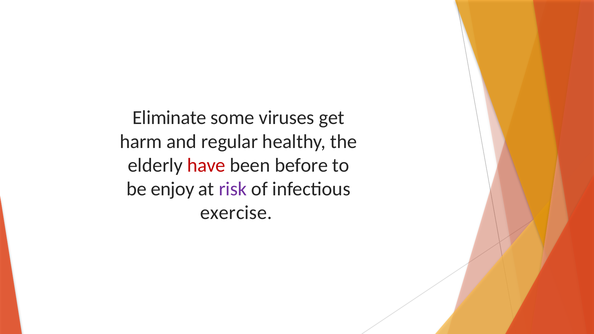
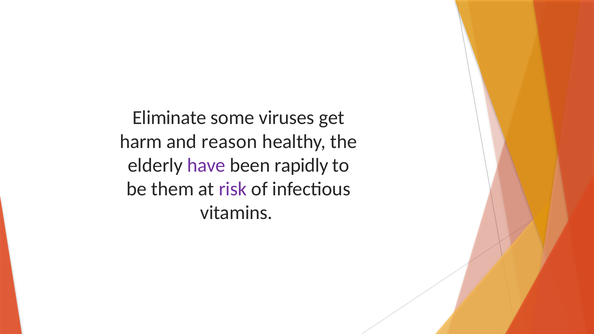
regular: regular -> reason
have colour: red -> purple
before: before -> rapidly
enjoy: enjoy -> them
exercise: exercise -> vitamins
